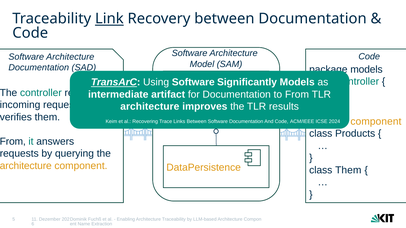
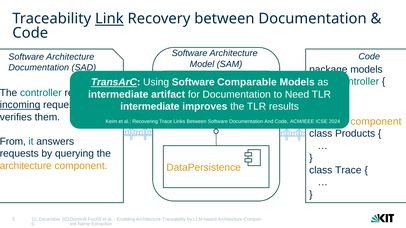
Significantly: Significantly -> Comparable
to From: From -> Need
incoming underline: none -> present
architecture at (150, 107): architecture -> intermediate
class Them: Them -> Trace
